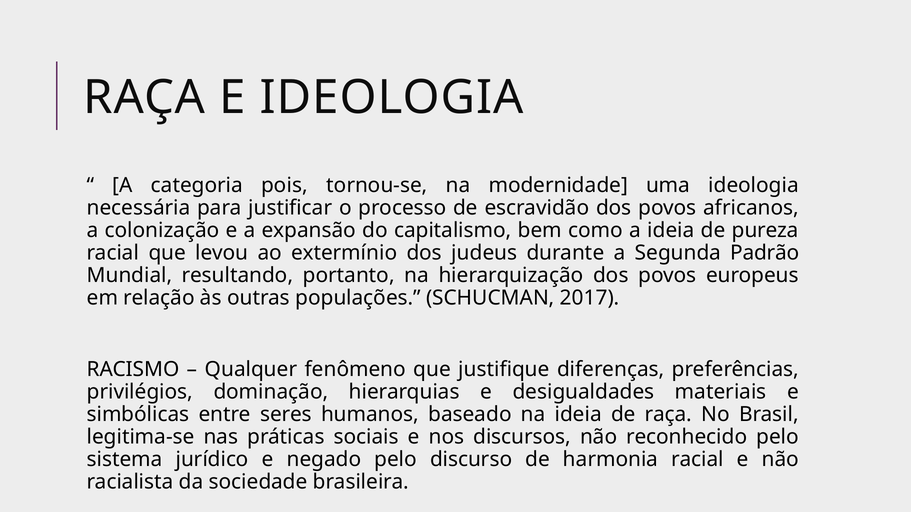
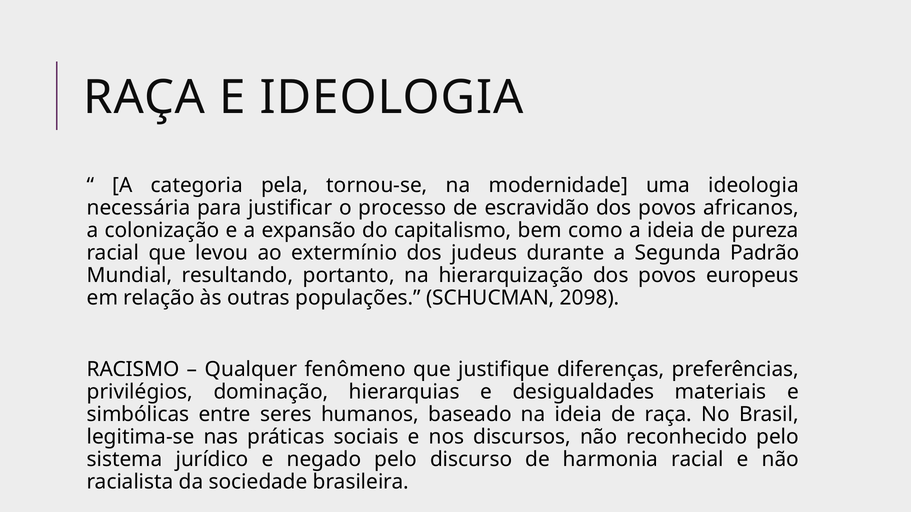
pois: pois -> pela
2017: 2017 -> 2098
